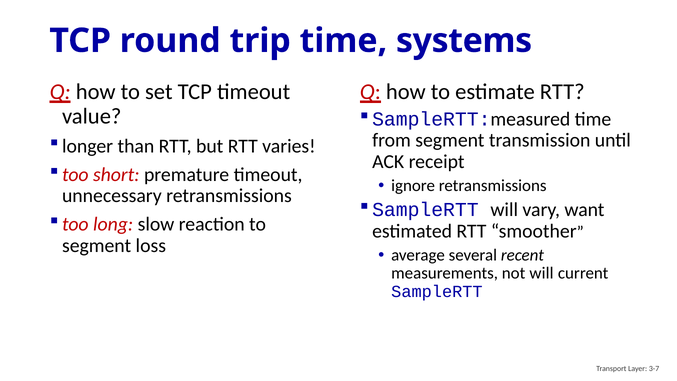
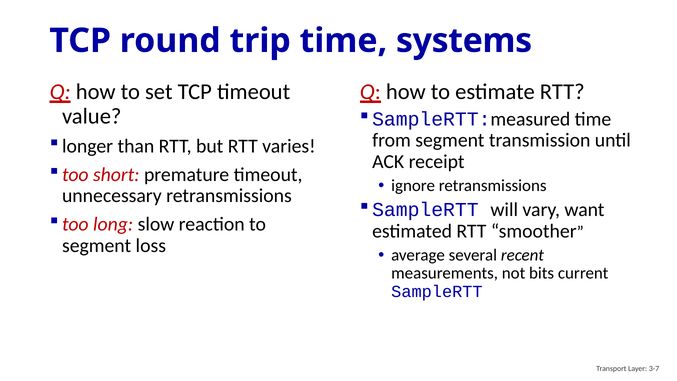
not will: will -> bits
